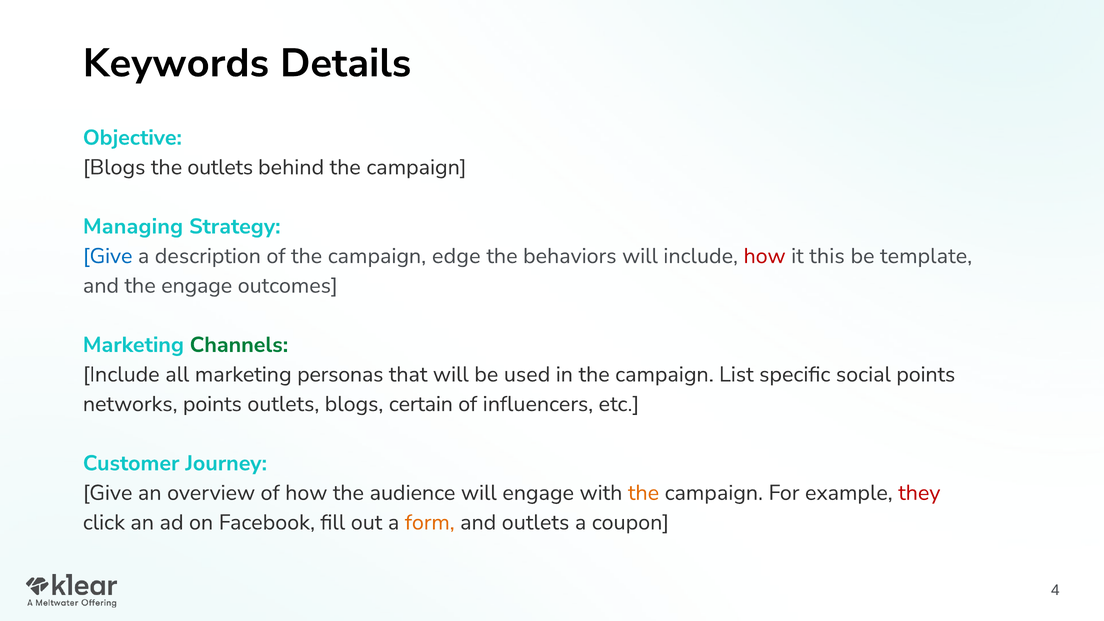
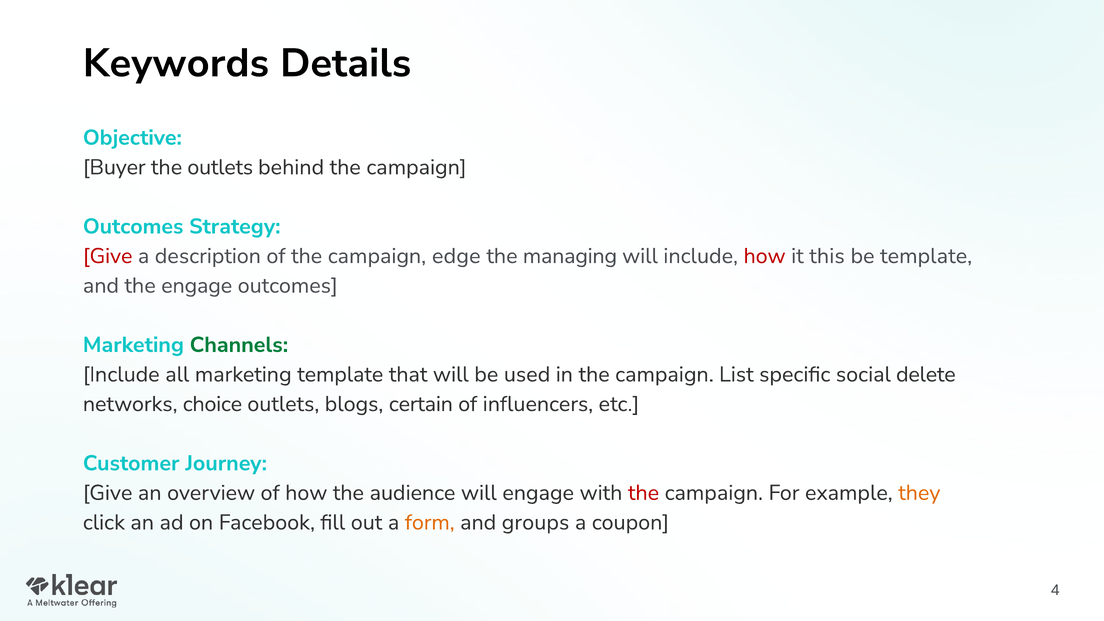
Blogs at (114, 167): Blogs -> Buyer
Managing at (133, 226): Managing -> Outcomes
Give at (108, 256) colour: blue -> red
behaviors: behaviors -> managing
marketing personas: personas -> template
social points: points -> delete
networks points: points -> choice
the at (644, 493) colour: orange -> red
they colour: red -> orange
and outlets: outlets -> groups
